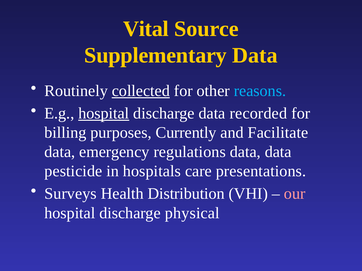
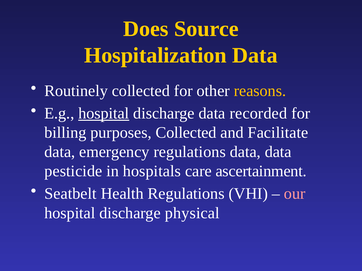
Vital: Vital -> Does
Supplementary: Supplementary -> Hospitalization
collected at (141, 91) underline: present -> none
reasons colour: light blue -> yellow
purposes Currently: Currently -> Collected
presentations: presentations -> ascertainment
Surveys: Surveys -> Seatbelt
Health Distribution: Distribution -> Regulations
